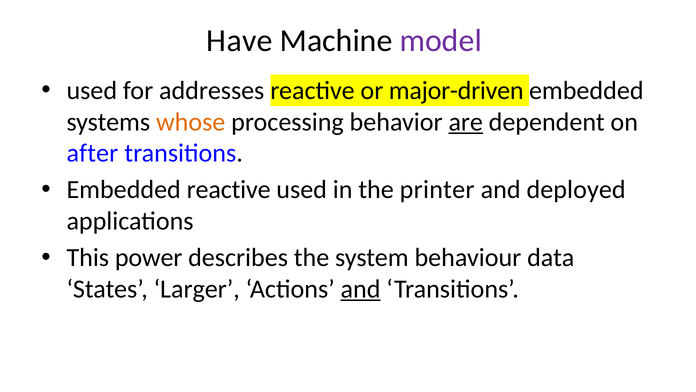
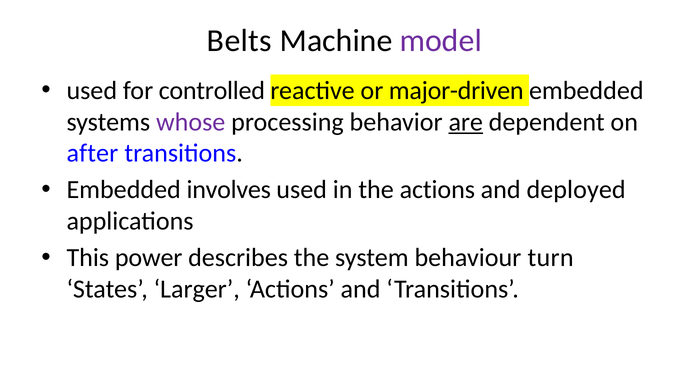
Have: Have -> Belts
addresses: addresses -> controlled
whose colour: orange -> purple
Embedded reactive: reactive -> involves
the printer: printer -> actions
data: data -> turn
and at (361, 289) underline: present -> none
